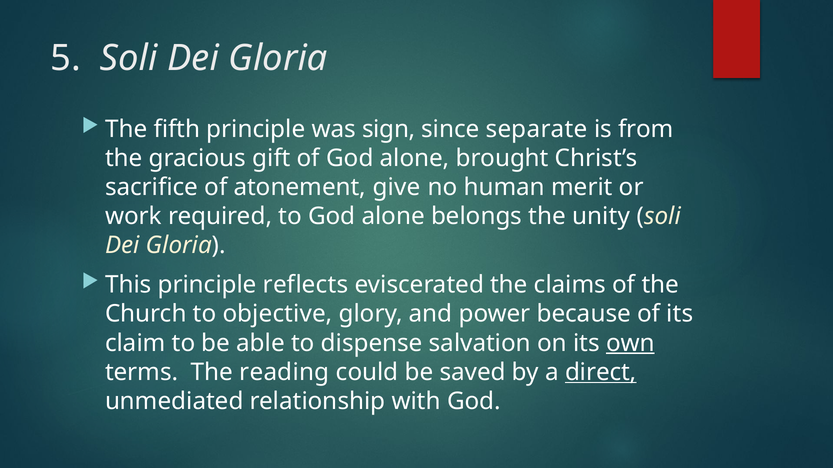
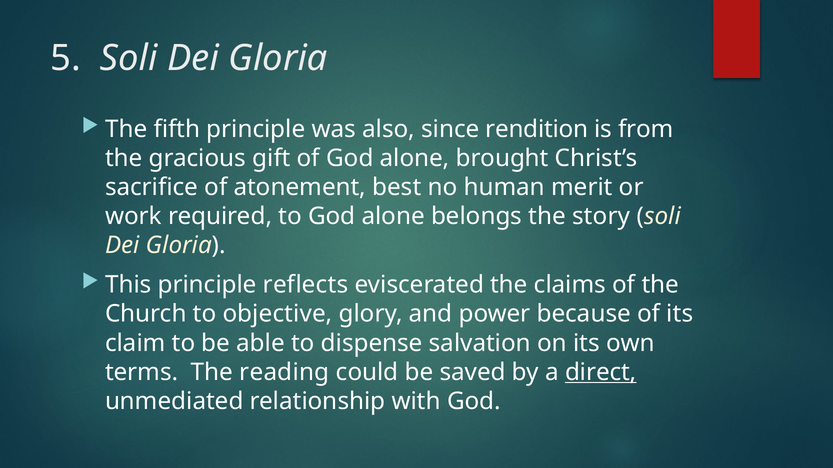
sign: sign -> also
separate: separate -> rendition
give: give -> best
unity: unity -> story
own underline: present -> none
